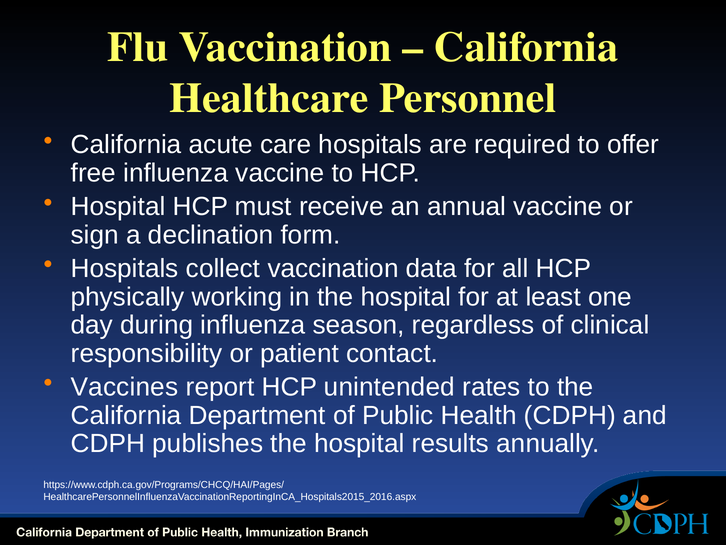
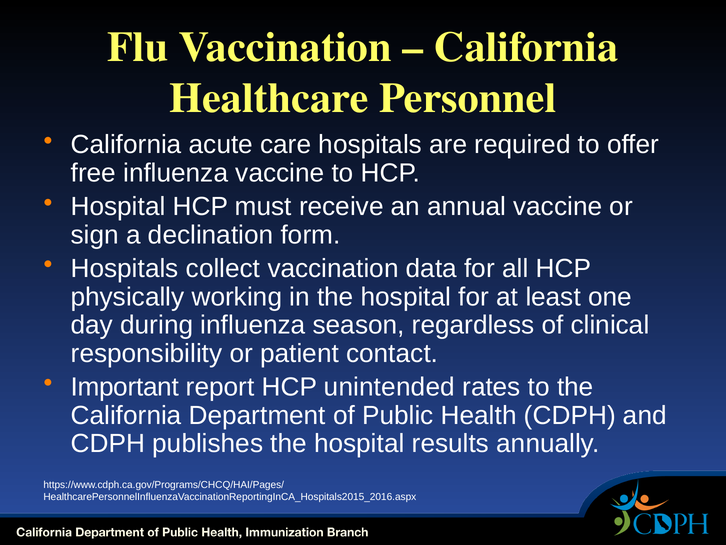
Vaccines: Vaccines -> Important
